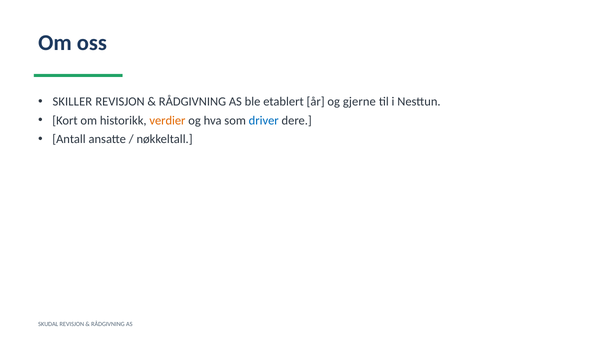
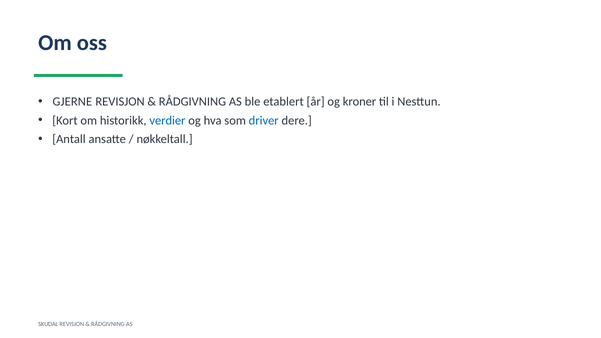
SKILLER: SKILLER -> GJERNE
gjerne: gjerne -> kroner
verdier colour: orange -> blue
